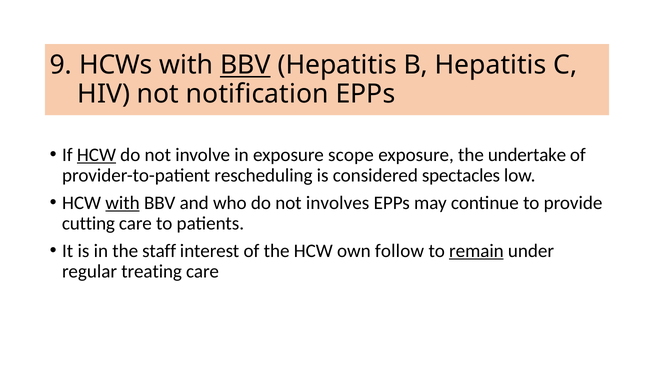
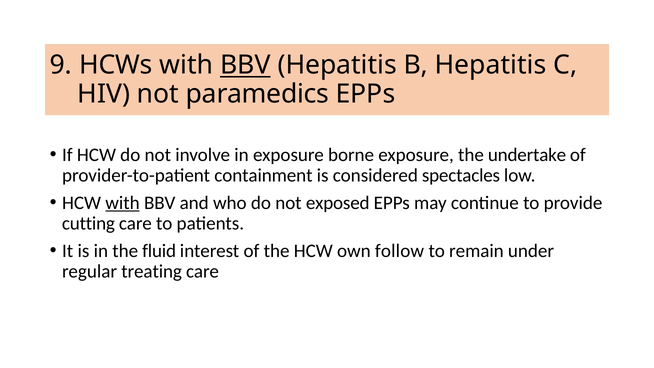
notification: notification -> paramedics
HCW at (96, 155) underline: present -> none
scope: scope -> borne
rescheduling: rescheduling -> containment
involves: involves -> exposed
staff: staff -> fluid
remain underline: present -> none
